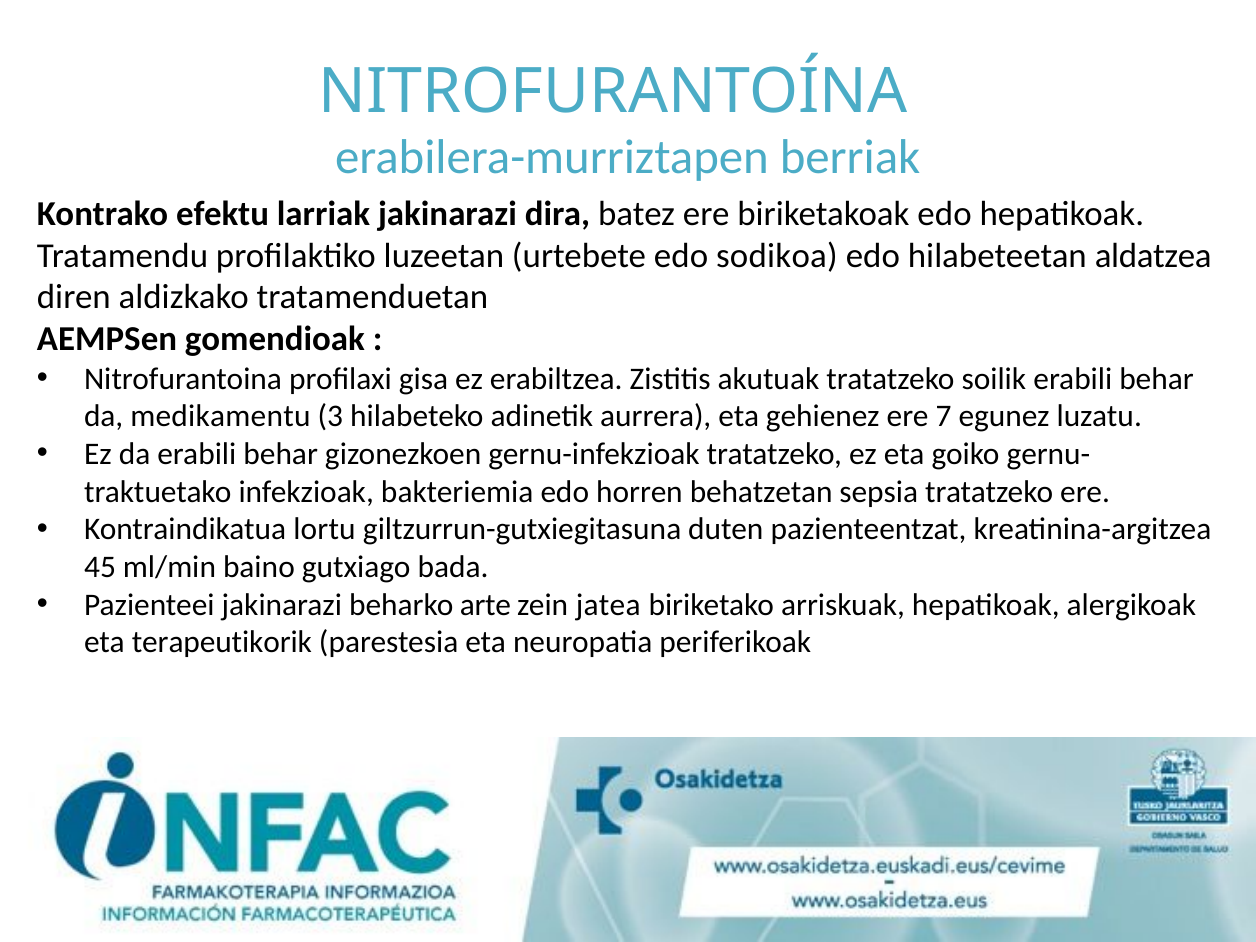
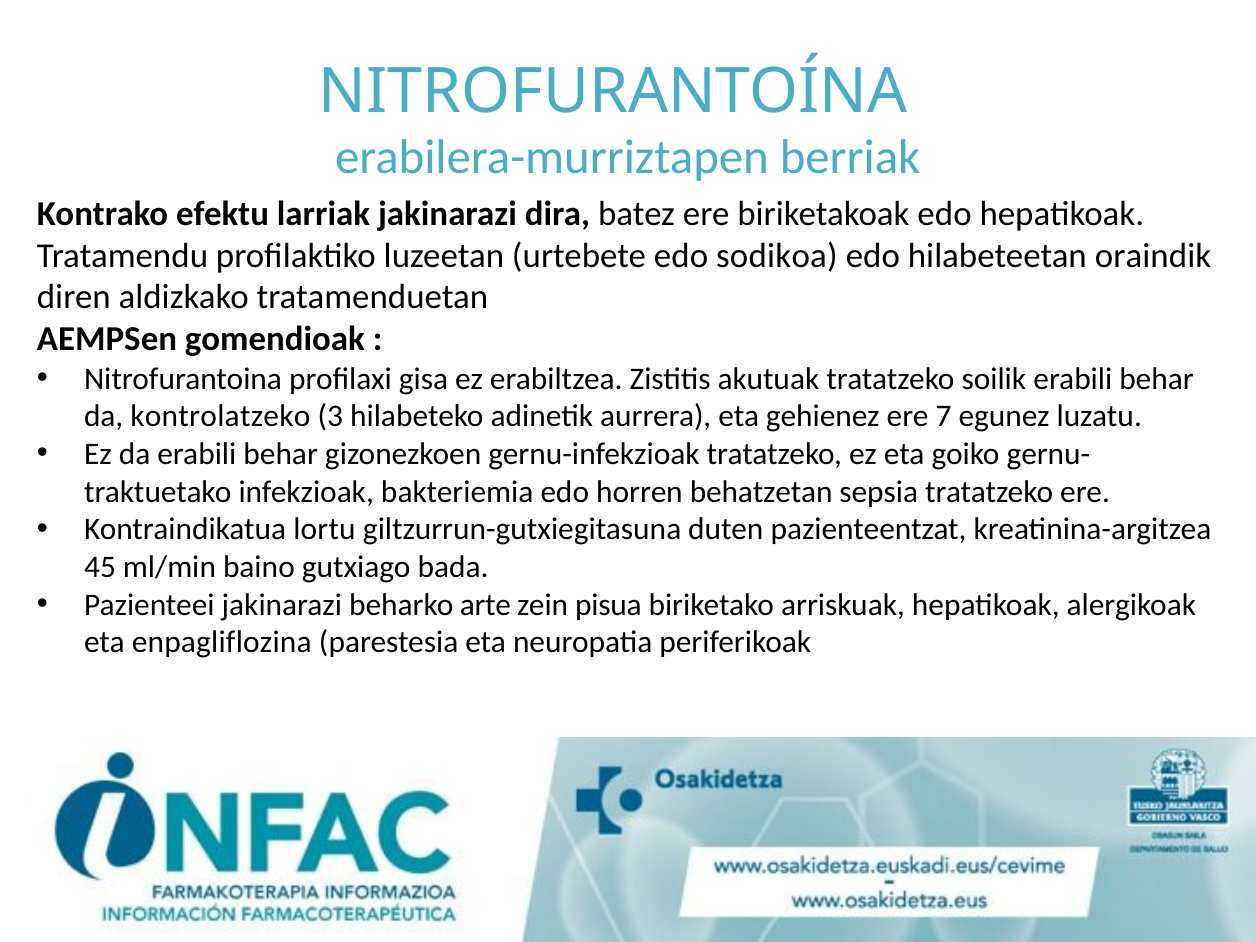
aldatzea: aldatzea -> oraindik
medikamentu: medikamentu -> kontrolatzeko
jatea: jatea -> pisua
terapeutikorik: terapeutikorik -> enpagliflozina
